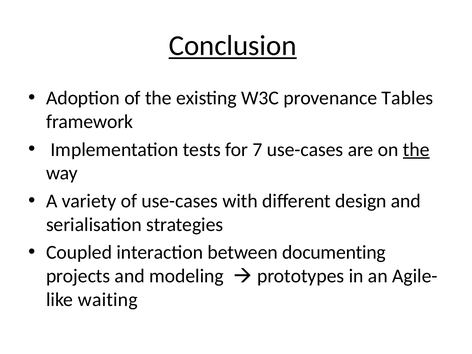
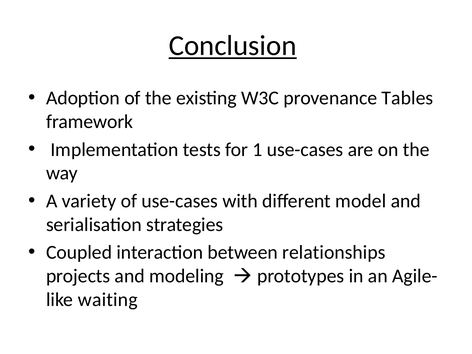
7: 7 -> 1
the at (416, 150) underline: present -> none
design: design -> model
documenting: documenting -> relationships
